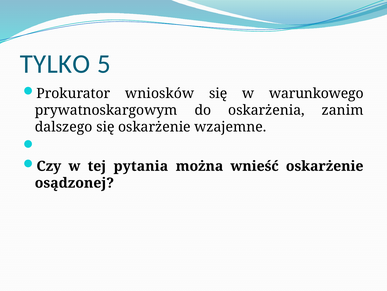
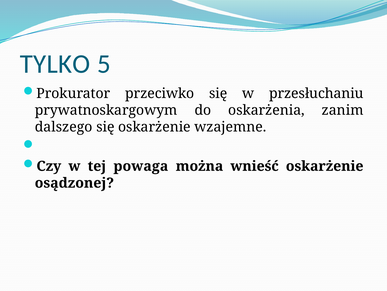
wniosków: wniosków -> przeciwko
warunkowego: warunkowego -> przesłuchaniu
pytania: pytania -> powaga
